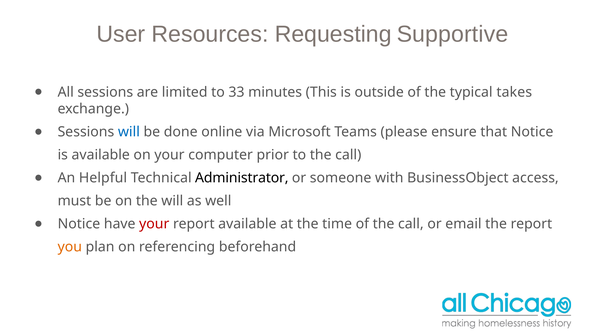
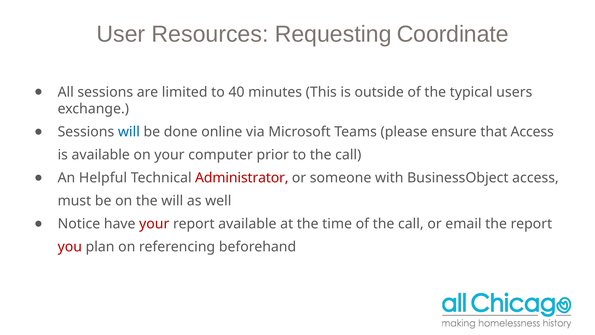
Supportive: Supportive -> Coordinate
33: 33 -> 40
takes: takes -> users
that Notice: Notice -> Access
Administrator colour: black -> red
you colour: orange -> red
